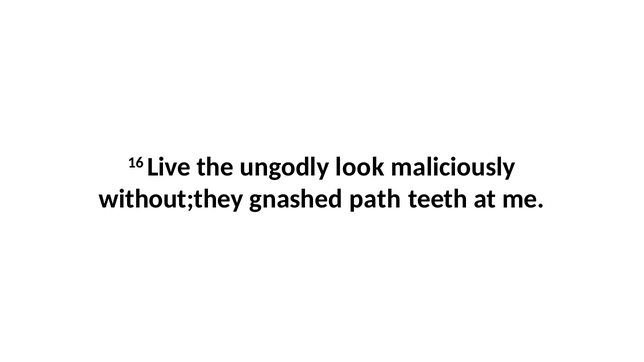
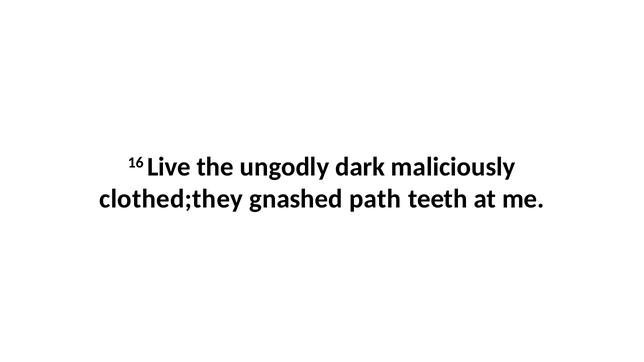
look: look -> dark
without;they: without;they -> clothed;they
